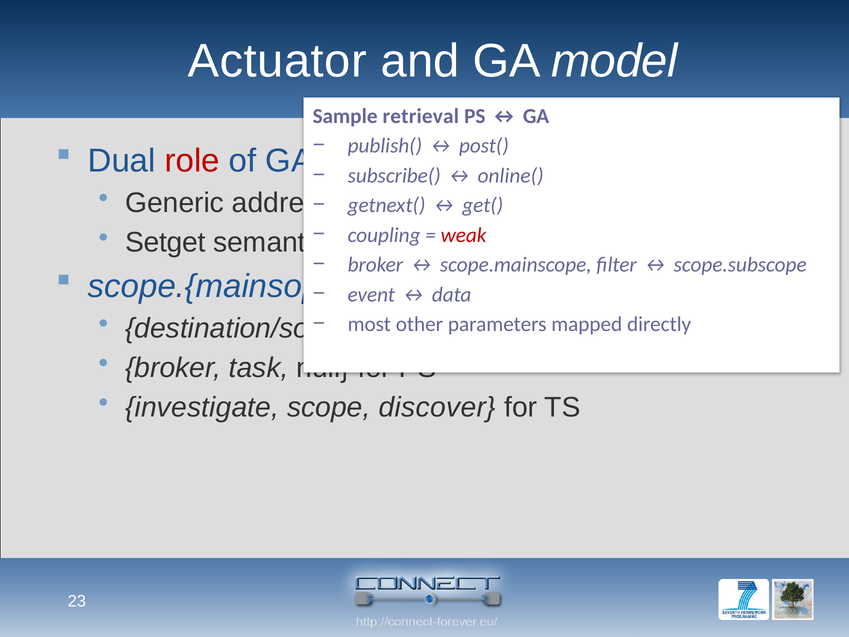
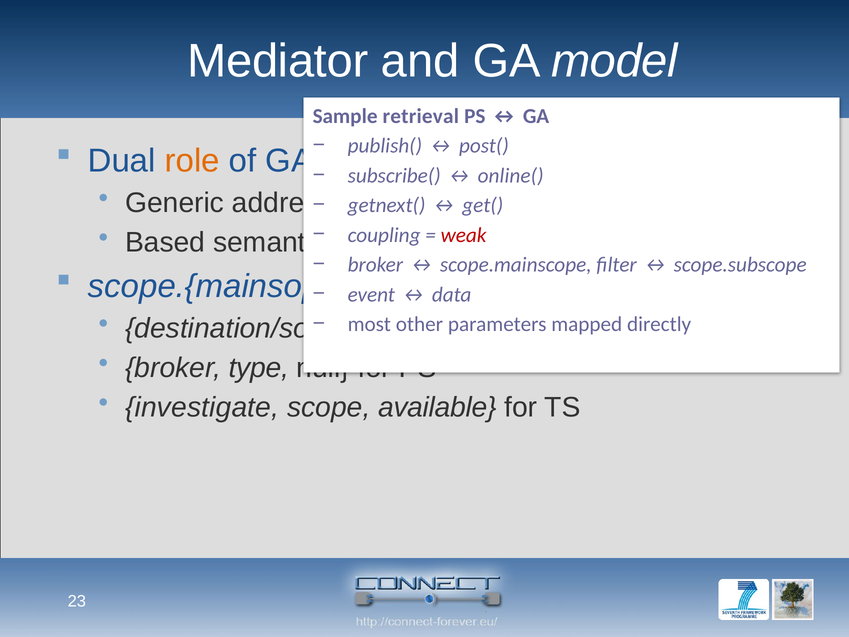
Actuator: Actuator -> Mediator
role colour: red -> orange
Setget: Setget -> Based
task: task -> type
discover: discover -> available
